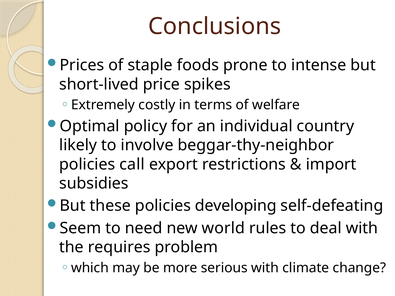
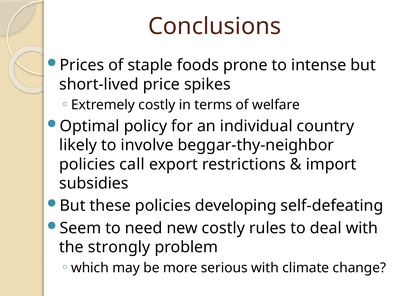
new world: world -> costly
requires: requires -> strongly
